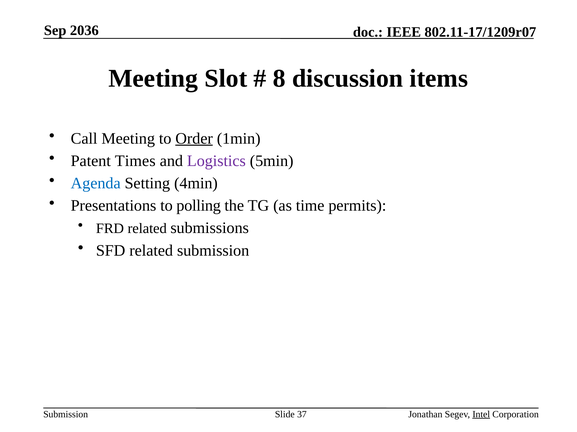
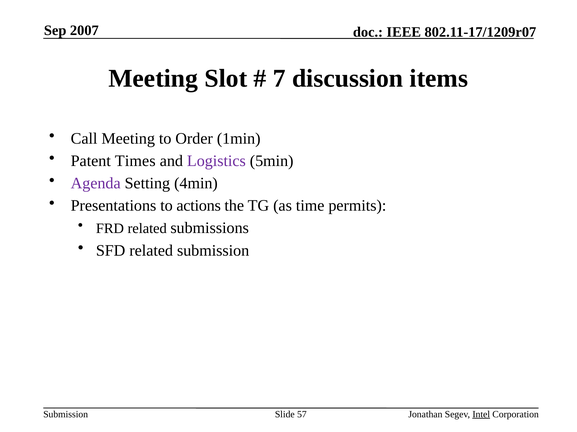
2036: 2036 -> 2007
8: 8 -> 7
Order underline: present -> none
Agenda colour: blue -> purple
polling: polling -> actions
37: 37 -> 57
